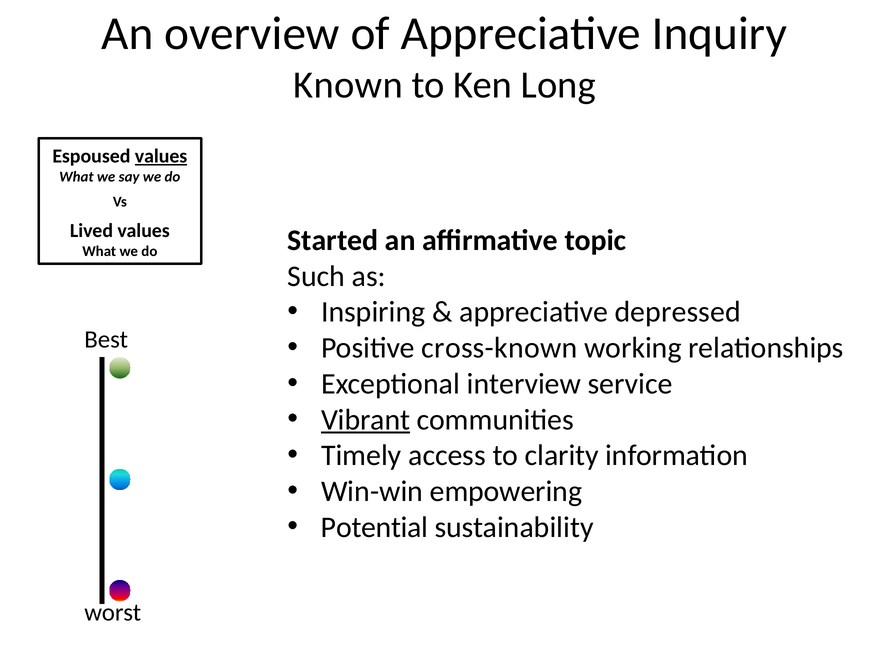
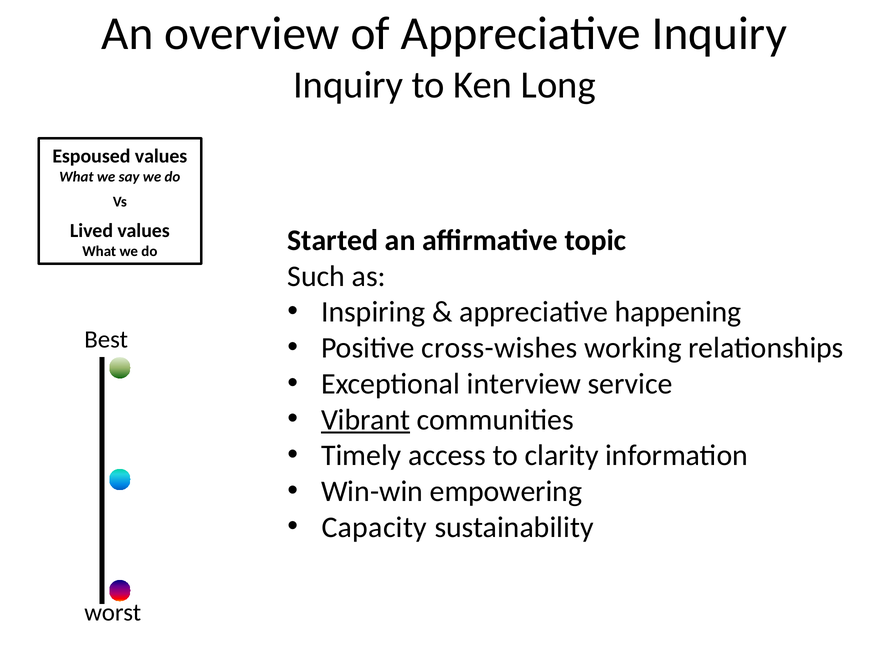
Known at (348, 85): Known -> Inquiry
values at (161, 156) underline: present -> none
depressed: depressed -> happening
cross-known: cross-known -> cross-wishes
Potential: Potential -> Capacity
